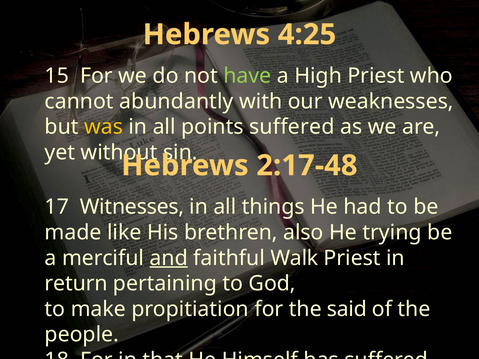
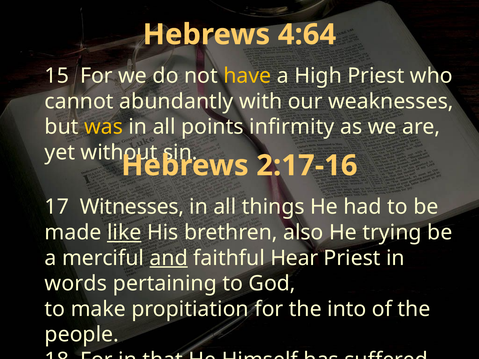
4:25: 4:25 -> 4:64
have colour: light green -> yellow
points suffered: suffered -> infirmity
2:17-48: 2:17-48 -> 2:17-16
like underline: none -> present
Walk: Walk -> Hear
return: return -> words
said: said -> into
